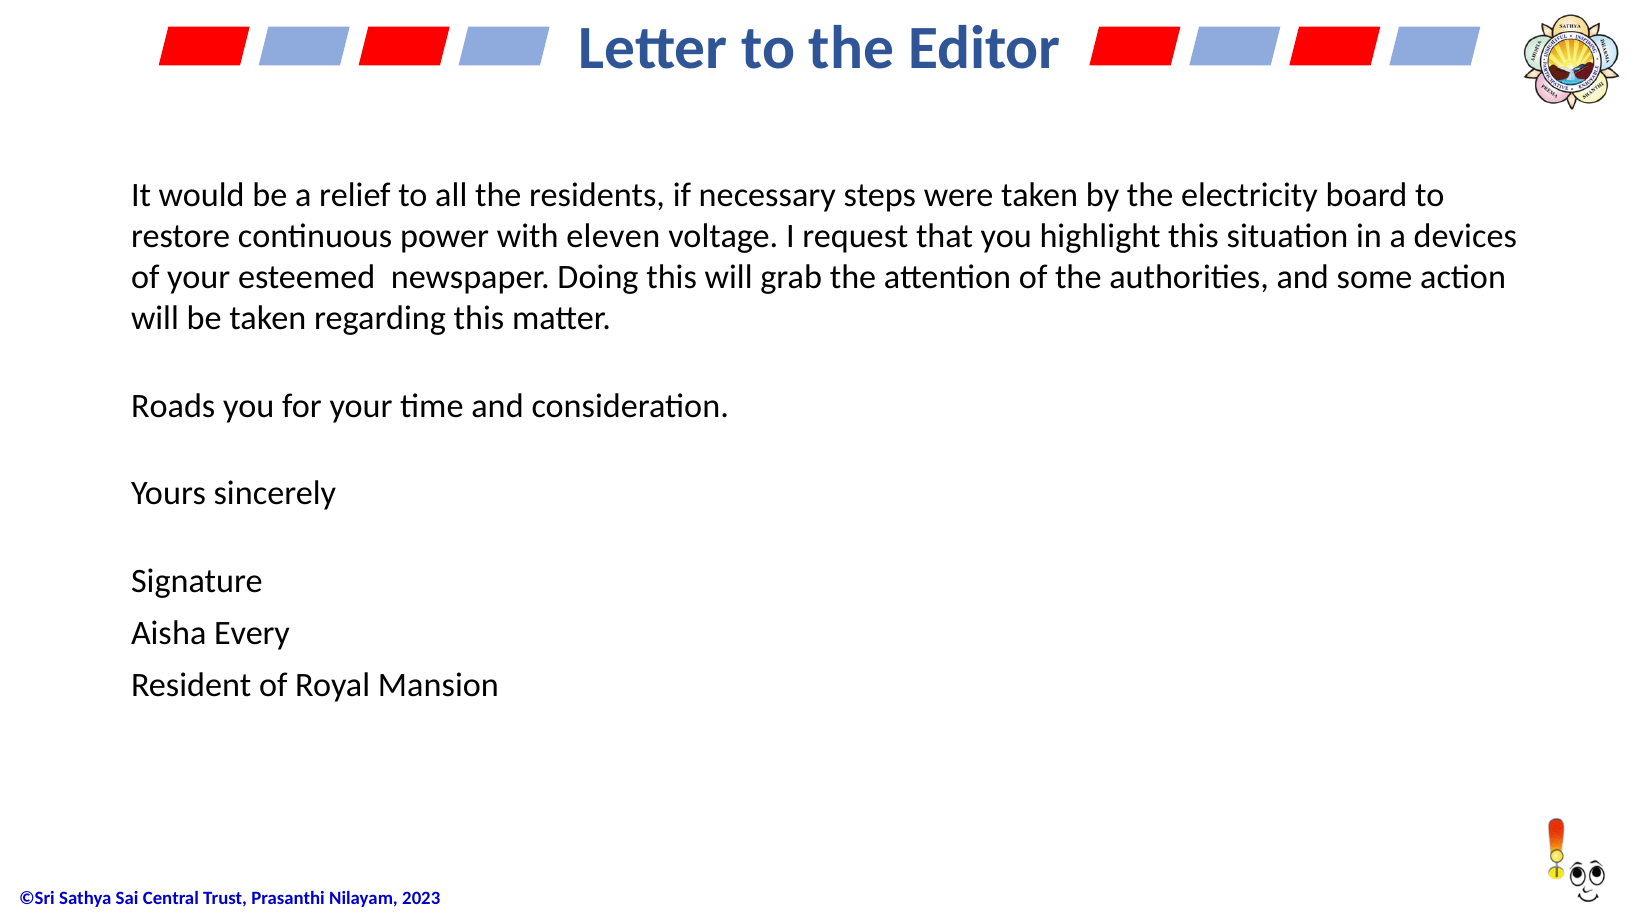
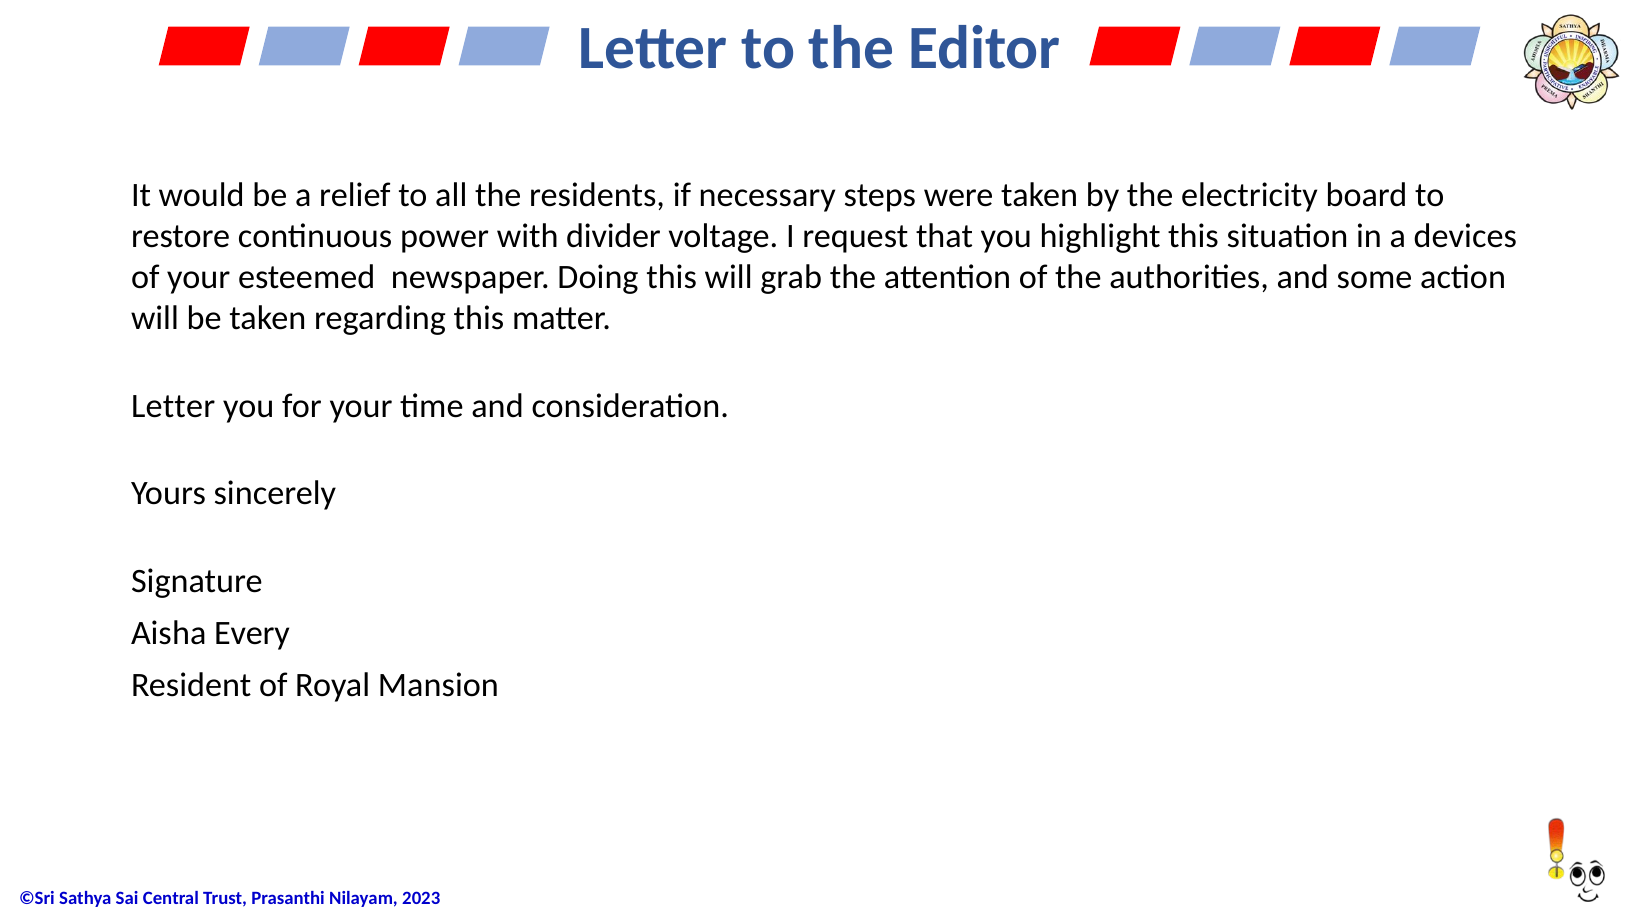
eleven: eleven -> divider
Roads at (173, 406): Roads -> Letter
